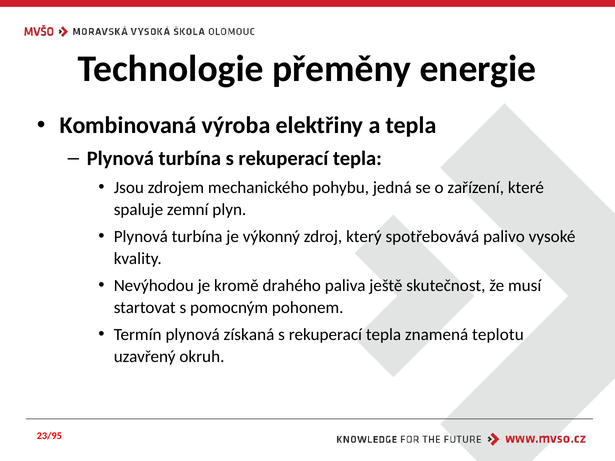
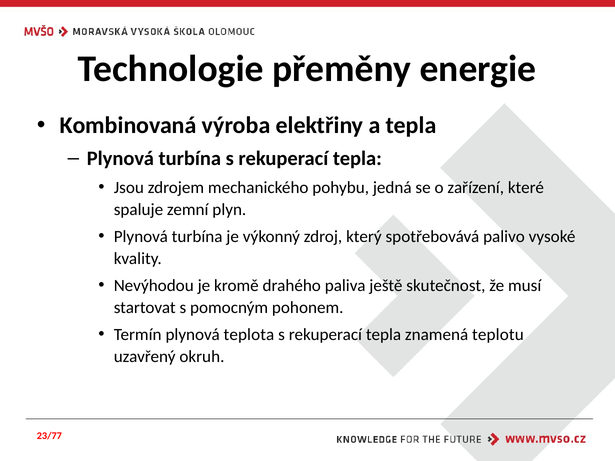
získaná: získaná -> teplota
23/95: 23/95 -> 23/77
